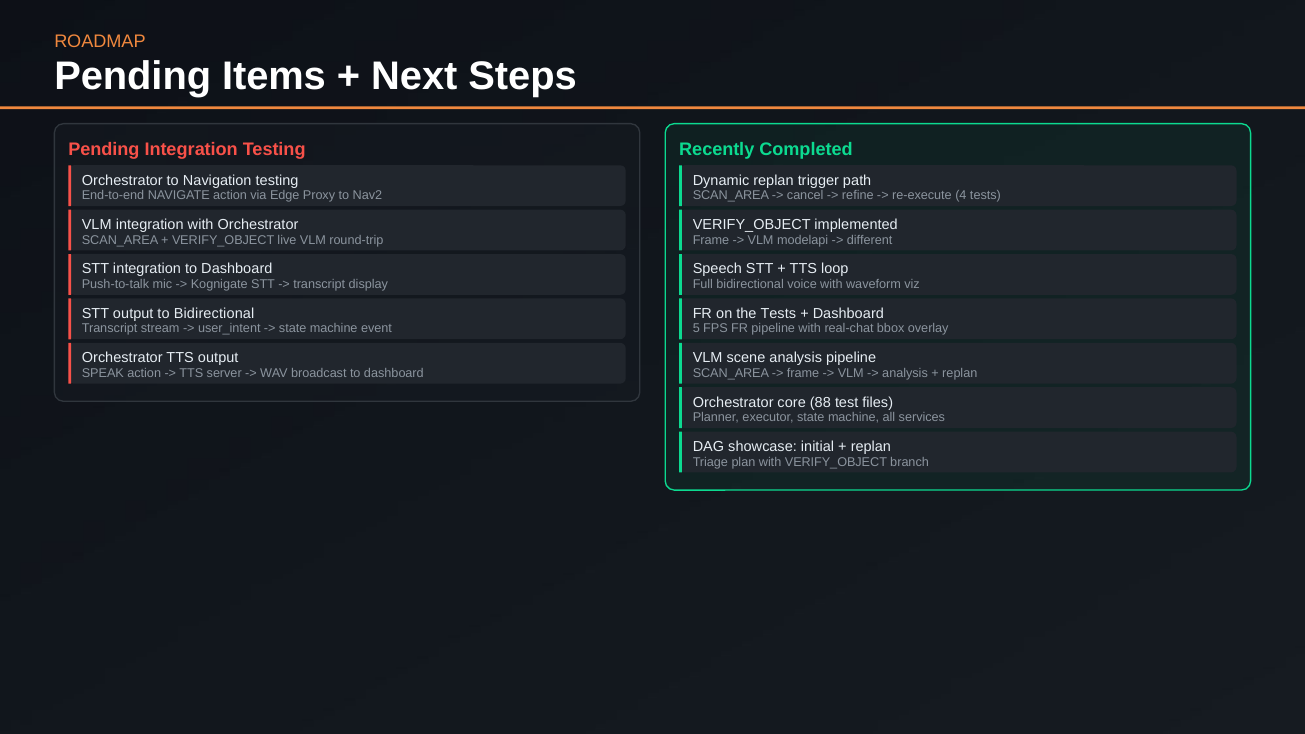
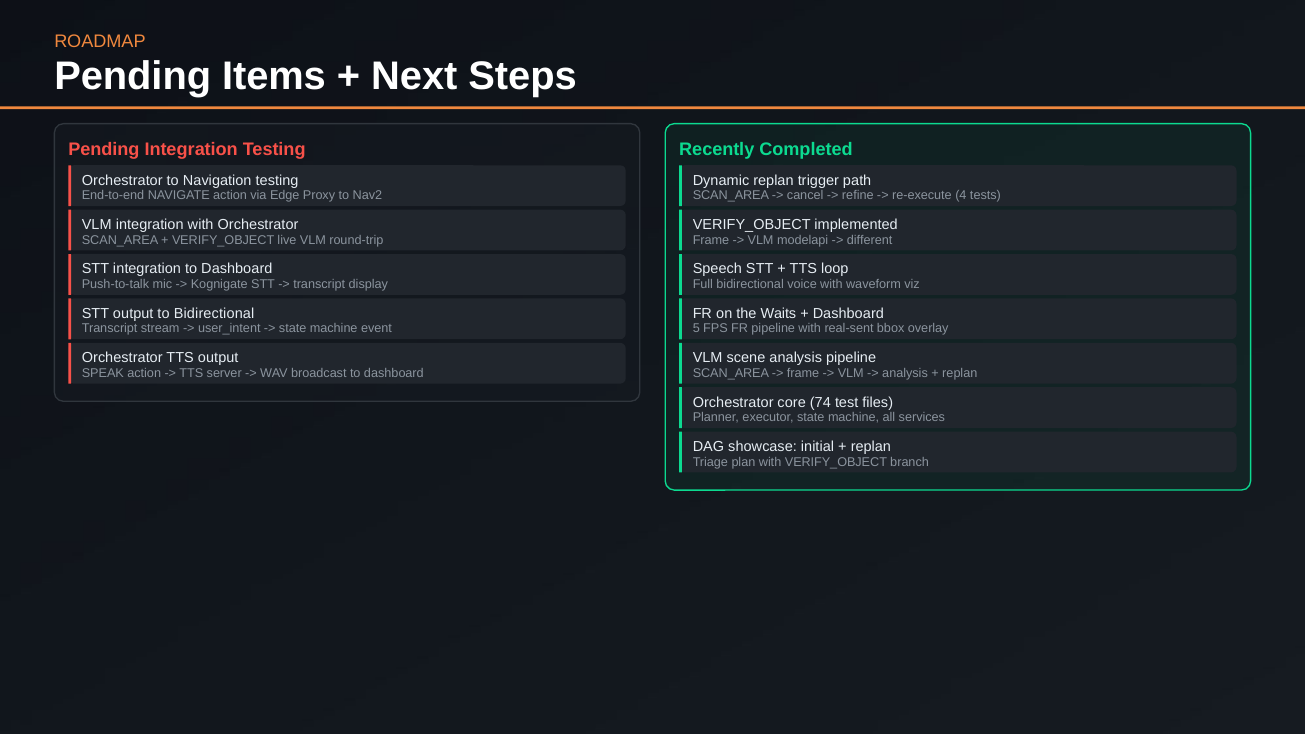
the Tests: Tests -> Waits
real-chat: real-chat -> real-sent
88: 88 -> 74
